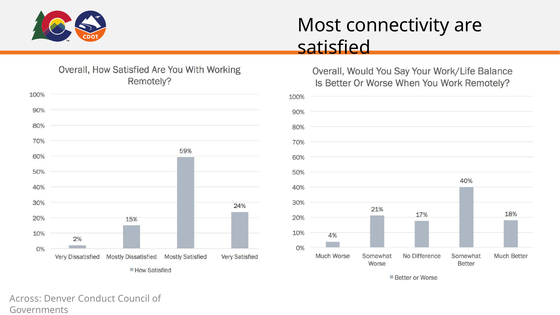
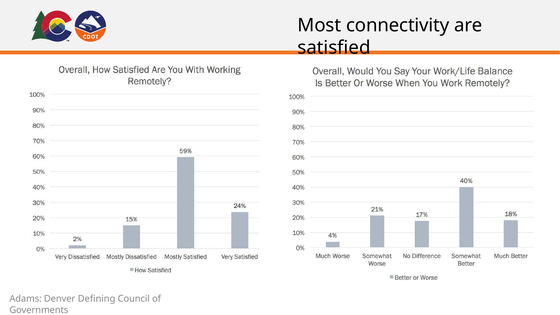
Across: Across -> Adams
Conduct: Conduct -> Defining
